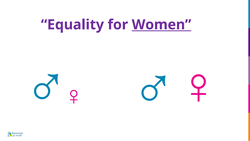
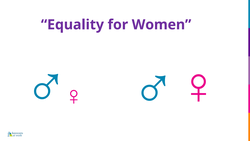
Women underline: present -> none
